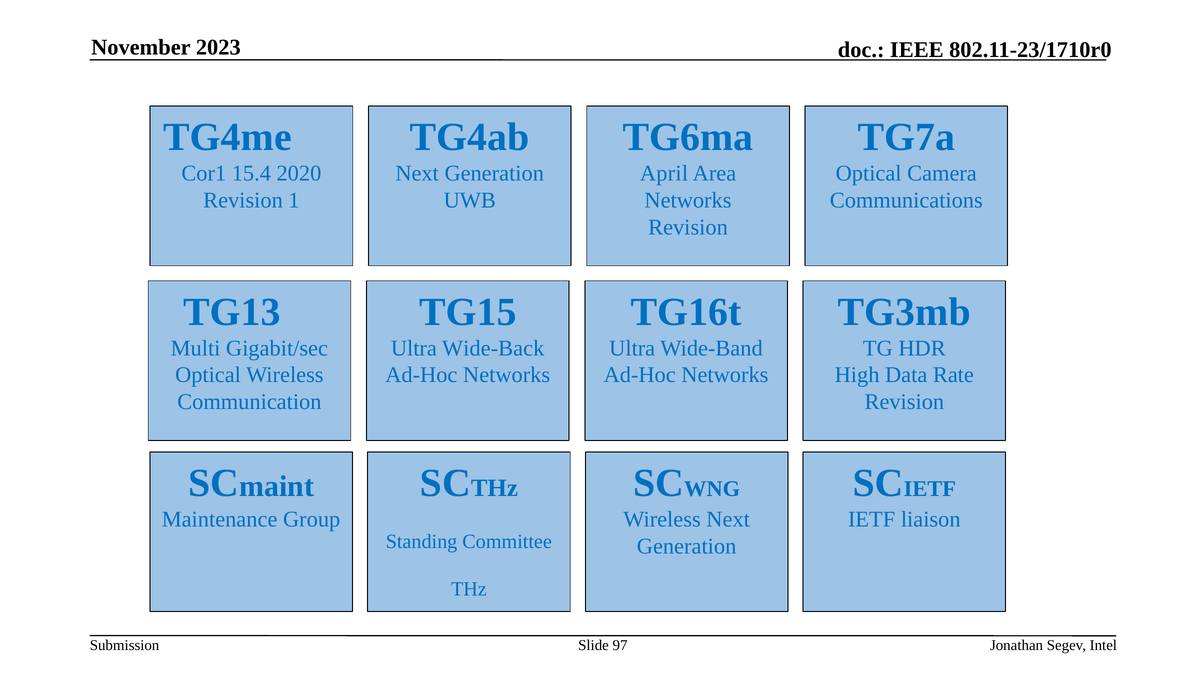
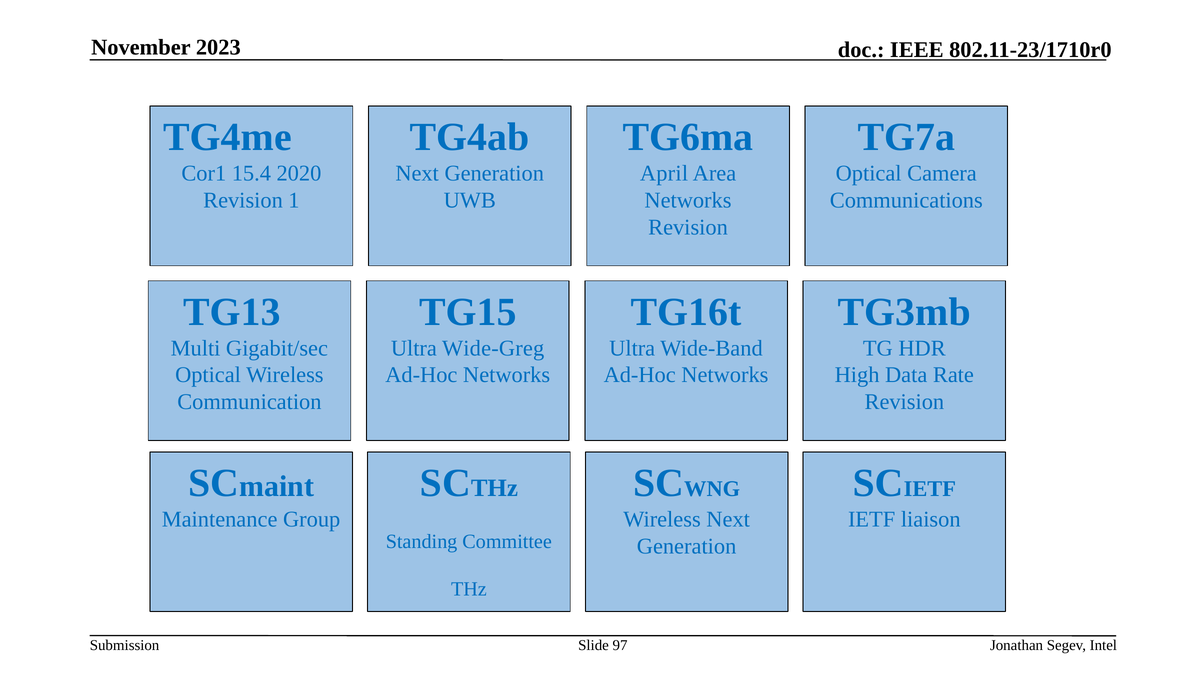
Wide-Back: Wide-Back -> Wide-Greg
